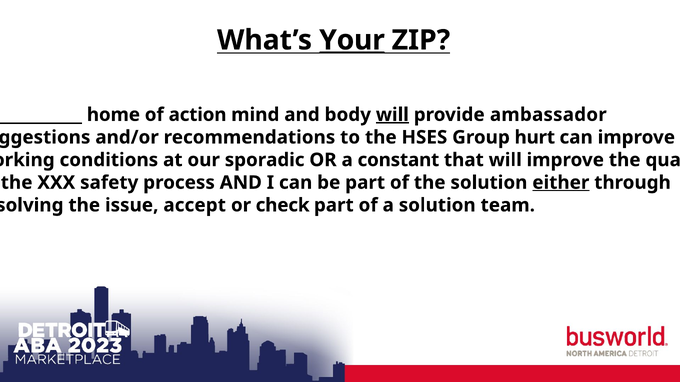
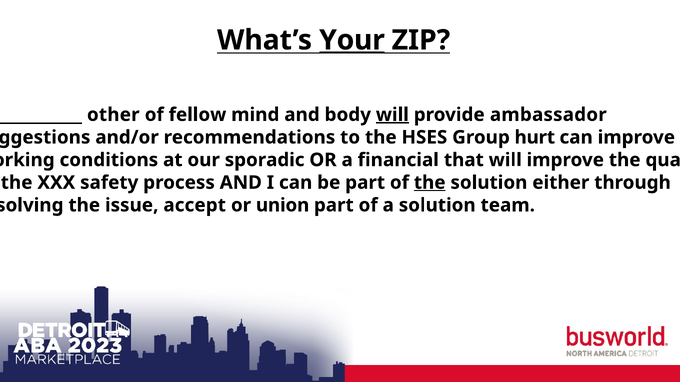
home: home -> other
action: action -> fellow
constant: constant -> financial
the at (430, 183) underline: none -> present
either underline: present -> none
check: check -> union
